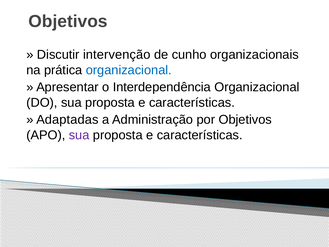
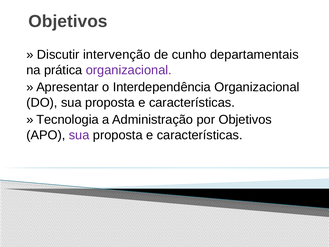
organizacionais: organizacionais -> departamentais
organizacional at (129, 70) colour: blue -> purple
Adaptadas: Adaptadas -> Tecnologia
